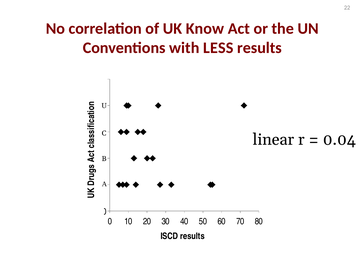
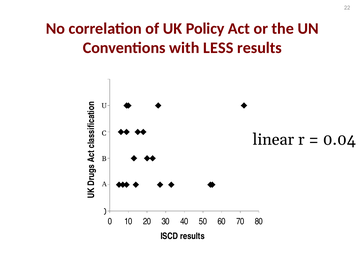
Know: Know -> Policy
